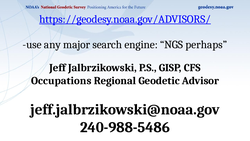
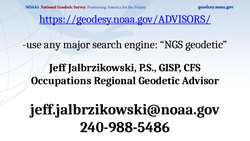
NGS perhaps: perhaps -> geodetic
